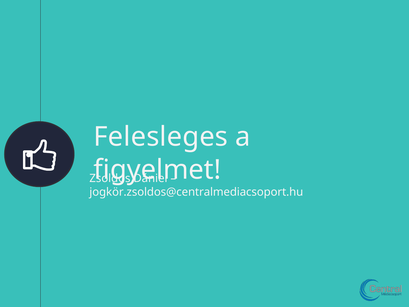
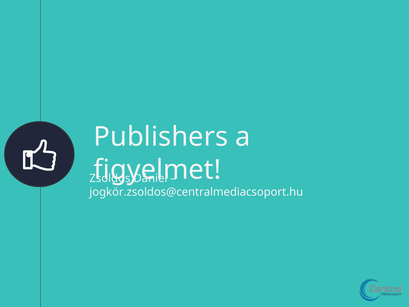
Felesleges: Felesleges -> Publishers
